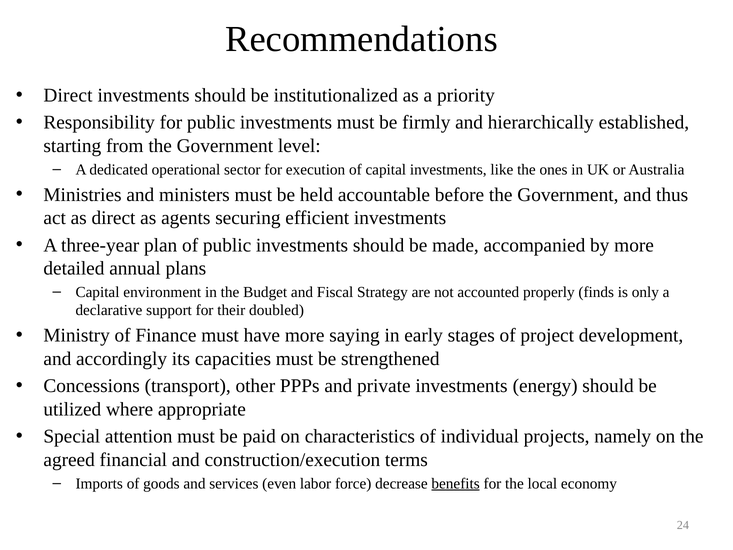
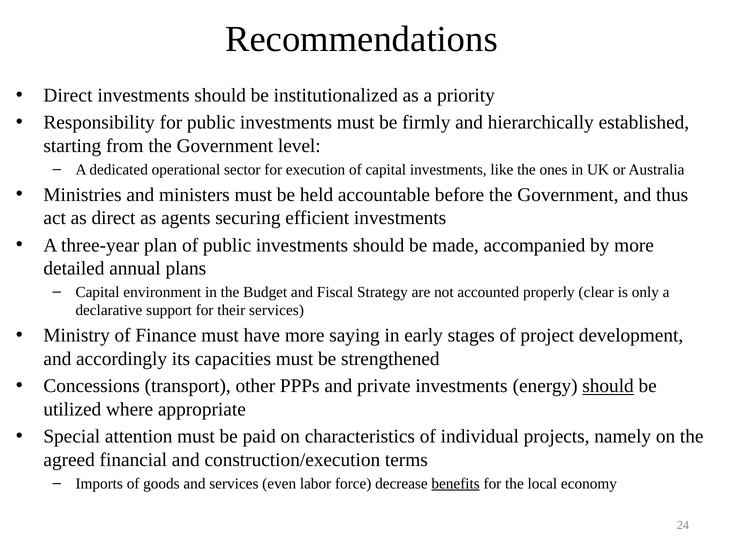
finds: finds -> clear
their doubled: doubled -> services
should at (608, 386) underline: none -> present
